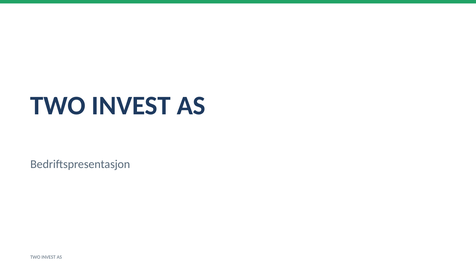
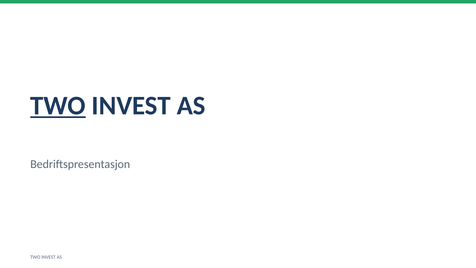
TWO at (58, 106) underline: none -> present
